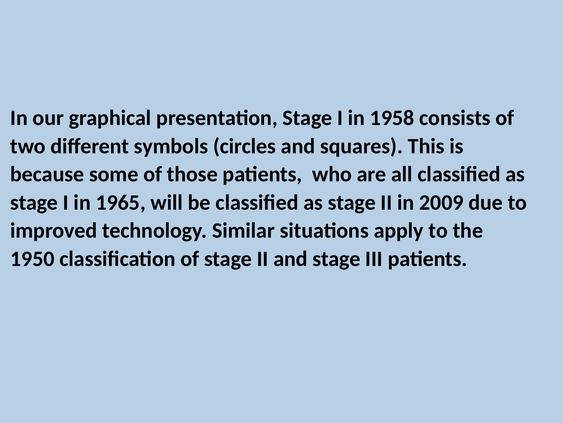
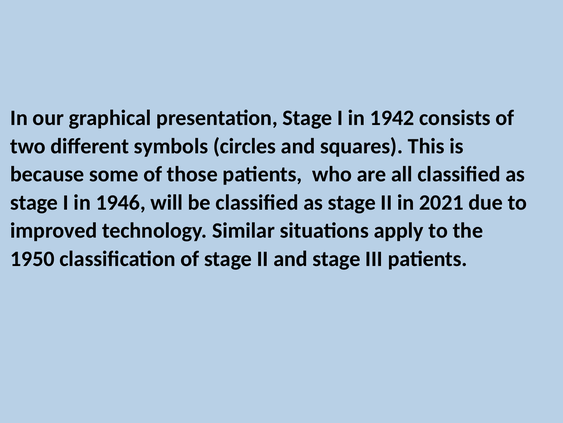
1958: 1958 -> 1942
1965: 1965 -> 1946
2009: 2009 -> 2021
